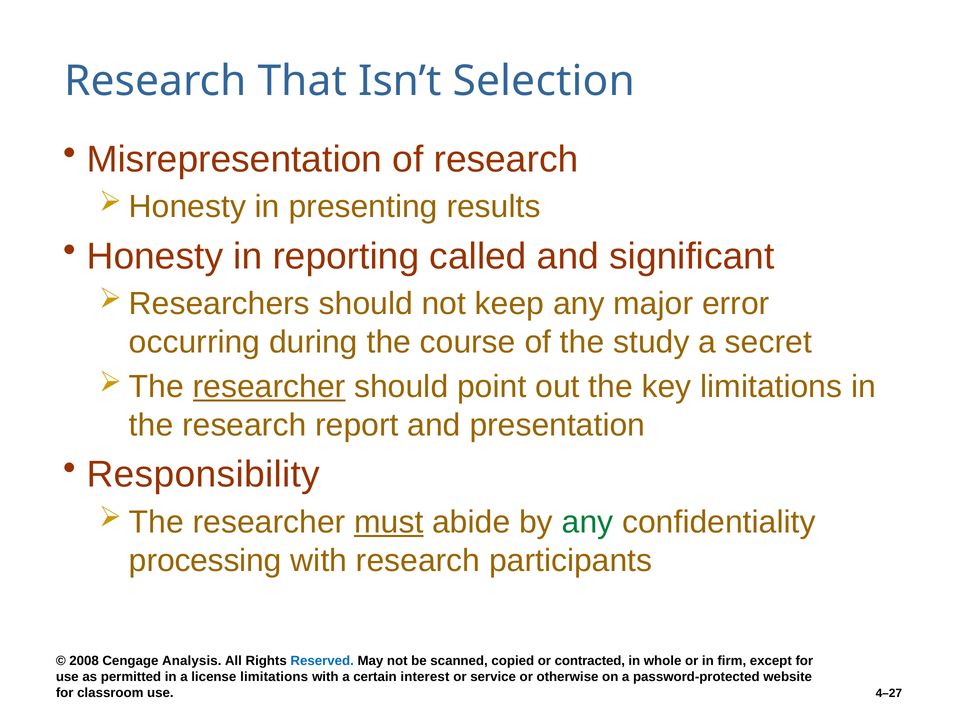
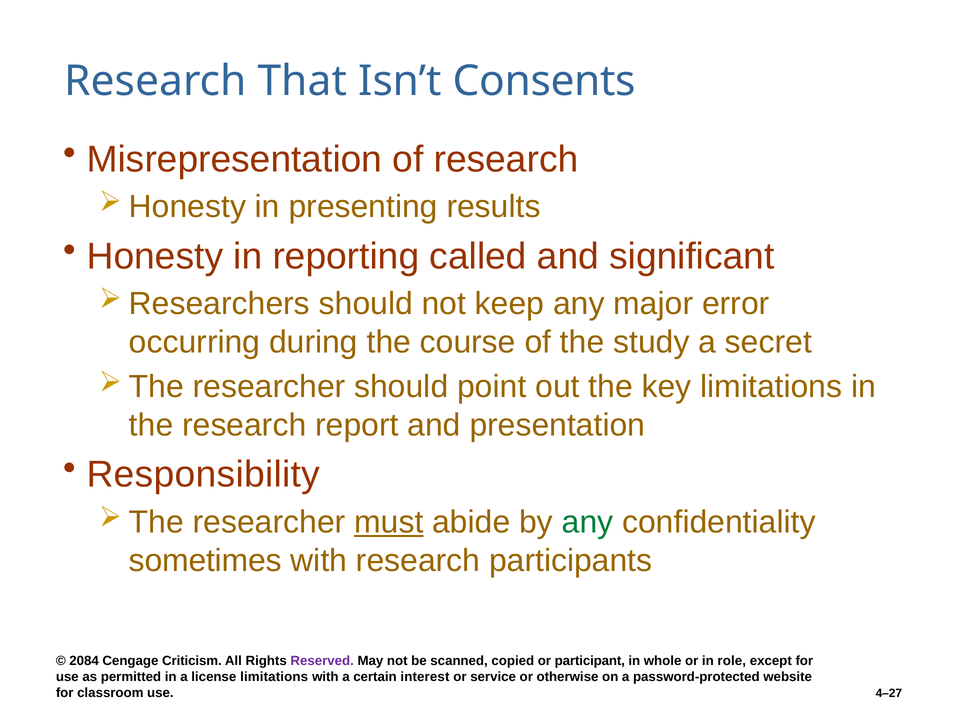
Selection: Selection -> Consents
researcher at (269, 387) underline: present -> none
processing: processing -> sometimes
2008: 2008 -> 2084
Analysis: Analysis -> Criticism
Reserved colour: blue -> purple
contracted: contracted -> participant
firm: firm -> role
